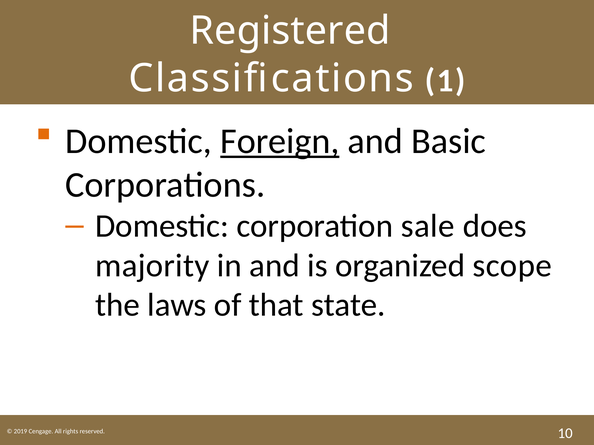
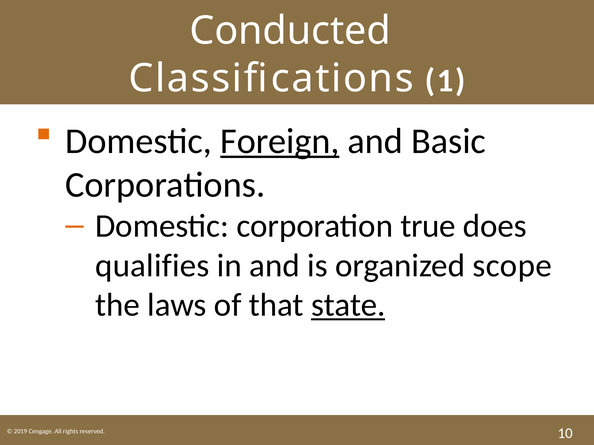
Registered: Registered -> Conducted
sale: sale -> true
majority: majority -> qualifies
state underline: none -> present
